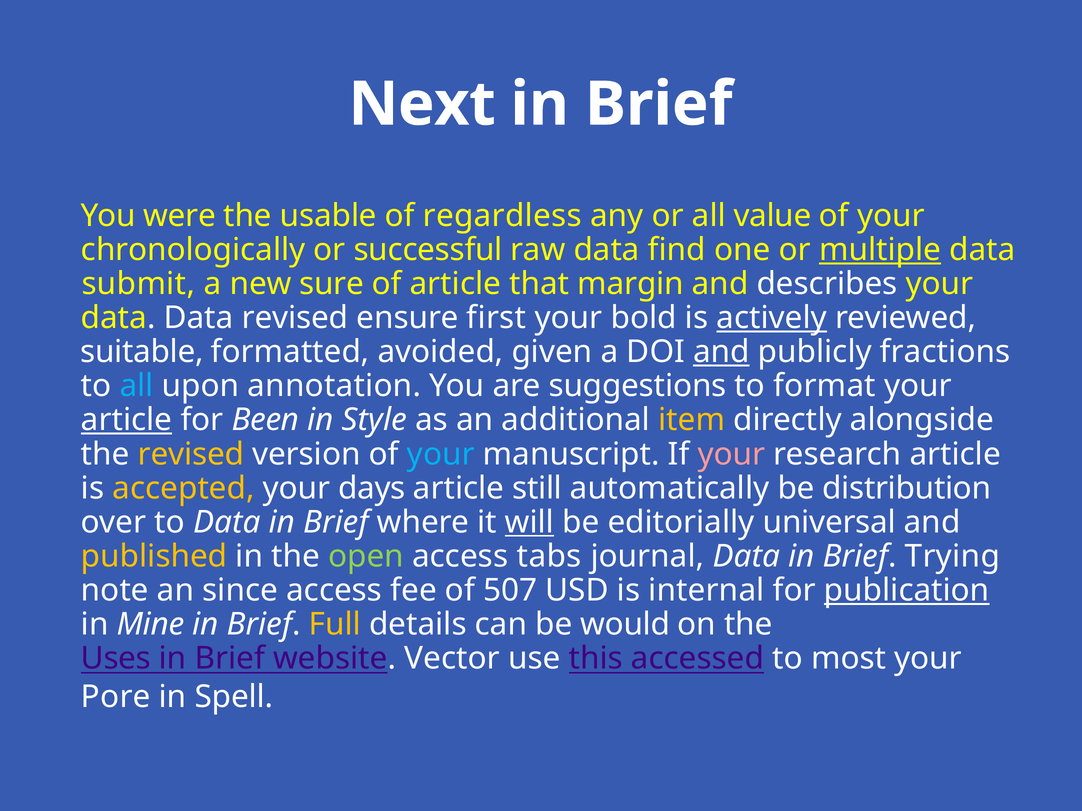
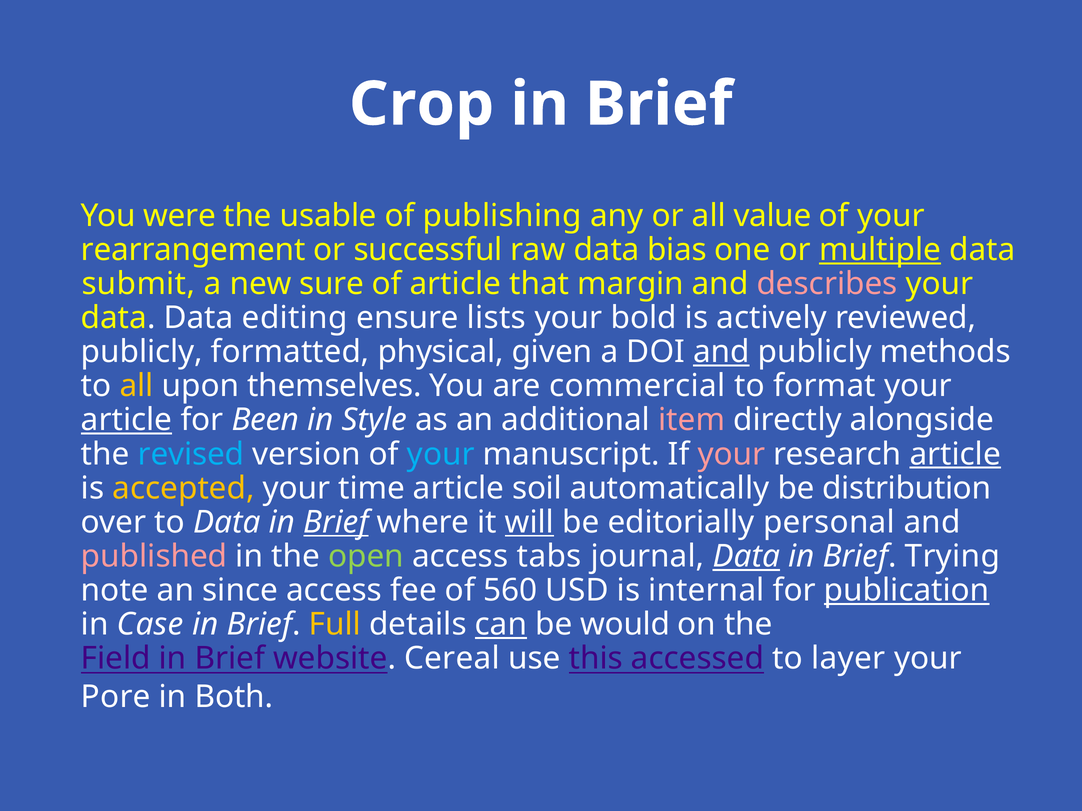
Next: Next -> Crop
regardless: regardless -> publishing
chronologically: chronologically -> rearrangement
find: find -> bias
describes colour: white -> pink
Data revised: revised -> editing
first: first -> lists
actively underline: present -> none
suitable at (142, 352): suitable -> publicly
avoided: avoided -> physical
fractions: fractions -> methods
all at (137, 386) colour: light blue -> yellow
annotation: annotation -> themselves
suggestions: suggestions -> commercial
item colour: yellow -> pink
revised at (191, 454) colour: yellow -> light blue
article at (955, 454) underline: none -> present
days: days -> time
still: still -> soil
Brief at (336, 523) underline: none -> present
universal: universal -> personal
published colour: yellow -> pink
Data at (746, 557) underline: none -> present
507: 507 -> 560
Mine: Mine -> Case
can underline: none -> present
Uses: Uses -> Field
Vector: Vector -> Cereal
most: most -> layer
Spell: Spell -> Both
